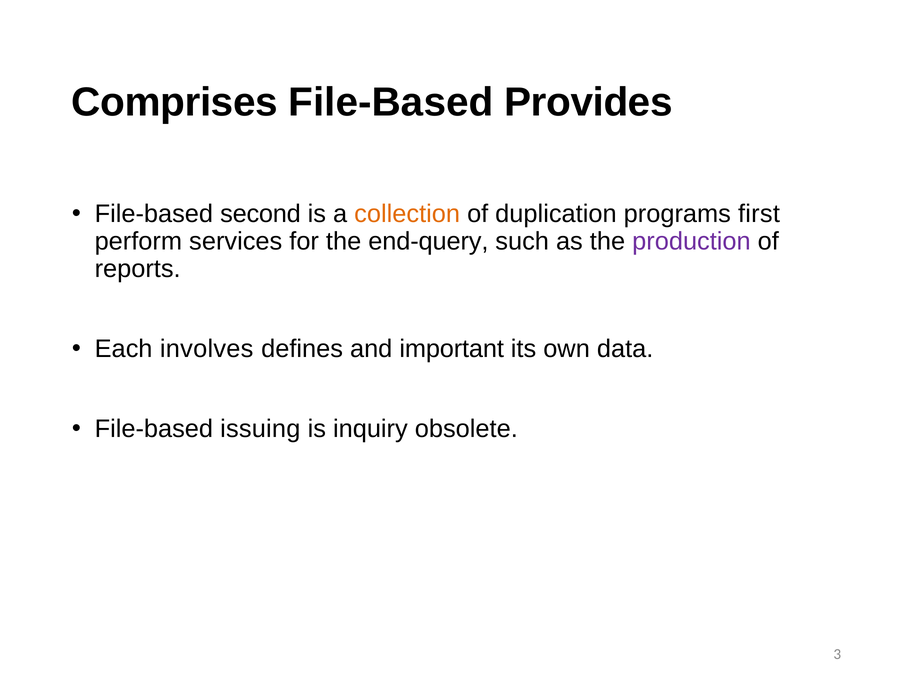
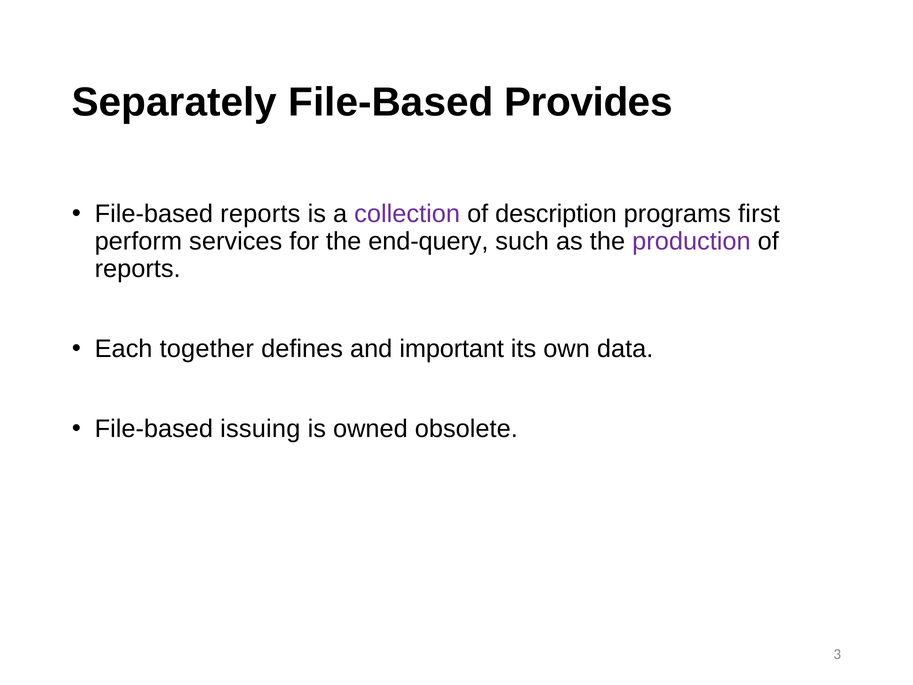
Comprises: Comprises -> Separately
File-based second: second -> reports
collection colour: orange -> purple
duplication: duplication -> description
involves: involves -> together
inquiry: inquiry -> owned
